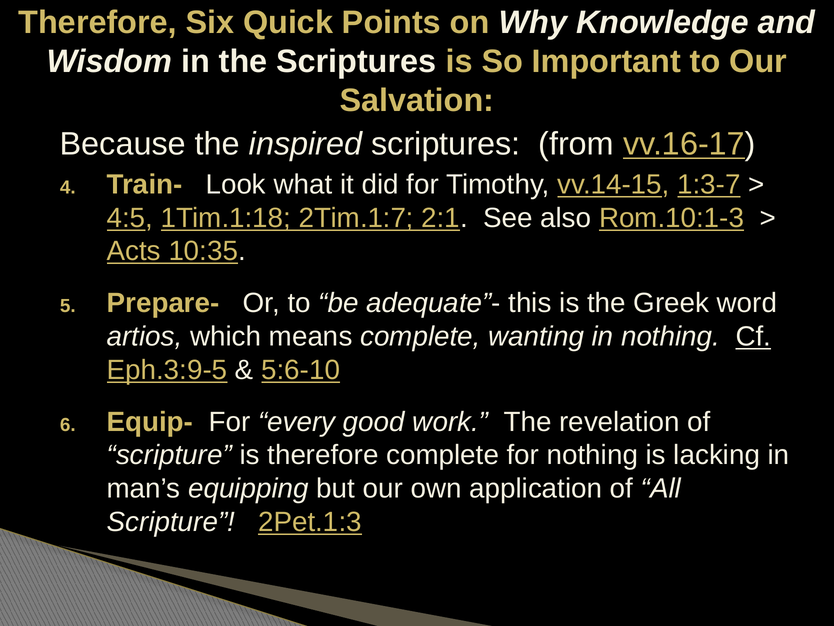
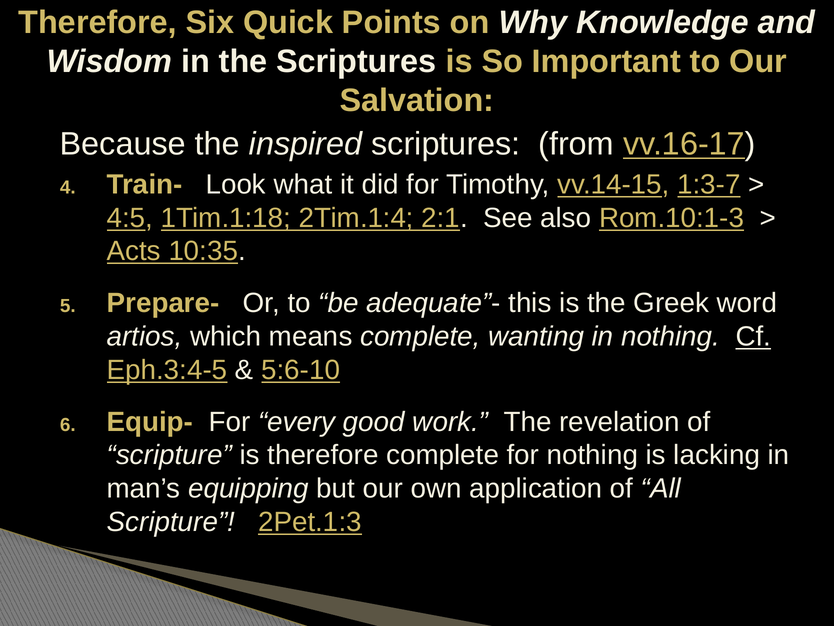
2Tim.1:7: 2Tim.1:7 -> 2Tim.1:4
Eph.3:9-5: Eph.3:9-5 -> Eph.3:4-5
